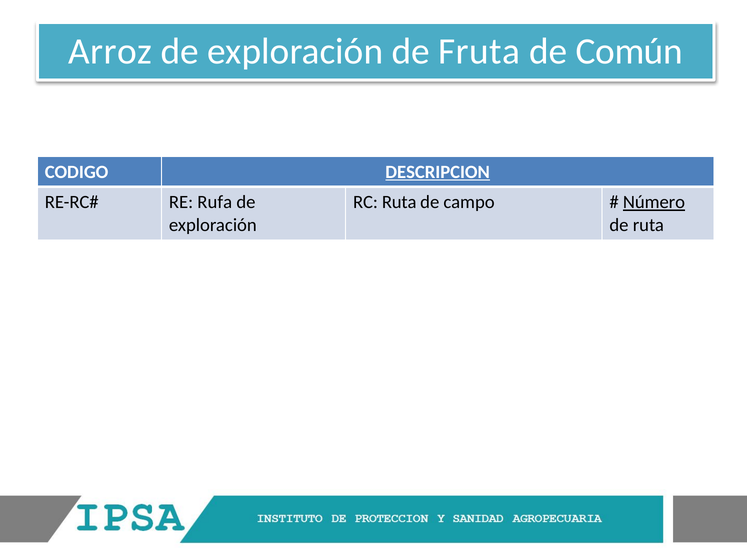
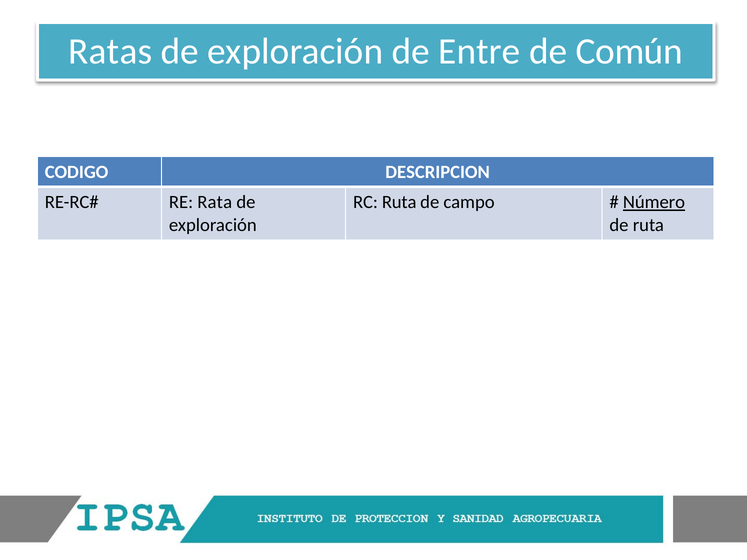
Arroz: Arroz -> Ratas
Fruta: Fruta -> Entre
DESCRIPCION underline: present -> none
Rufa: Rufa -> Rata
